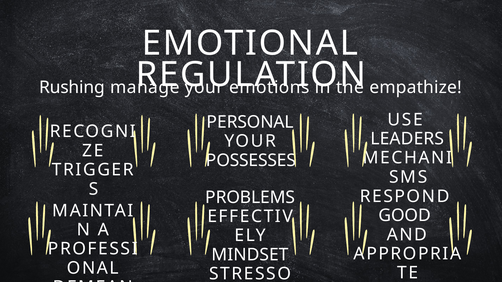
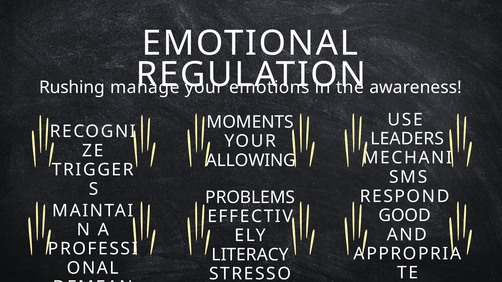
empathize: empathize -> awareness
PERSONAL: PERSONAL -> MOMENTS
POSSESSES: POSSESSES -> ALLOWING
MINDSET: MINDSET -> LITERACY
